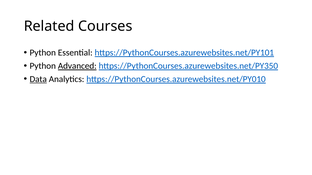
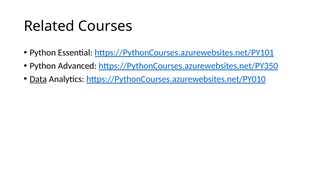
Advanced underline: present -> none
